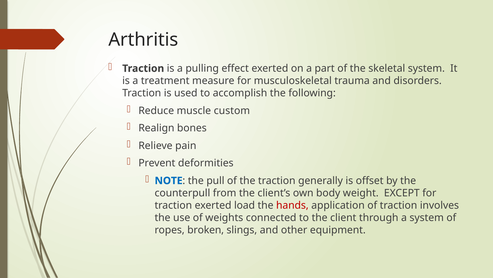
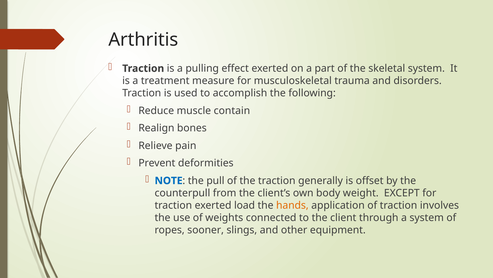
custom: custom -> contain
hands colour: red -> orange
broken: broken -> sooner
